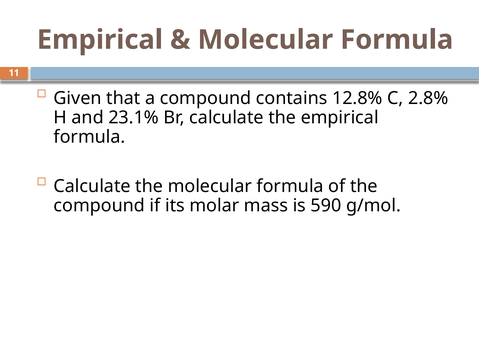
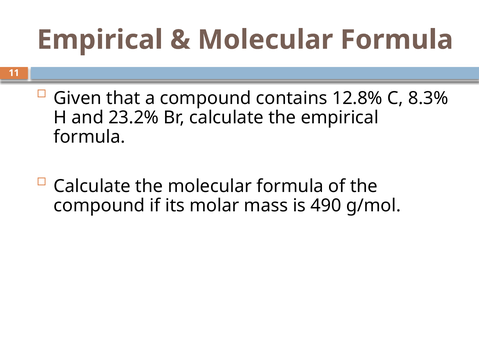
2.8%: 2.8% -> 8.3%
23.1%: 23.1% -> 23.2%
590: 590 -> 490
